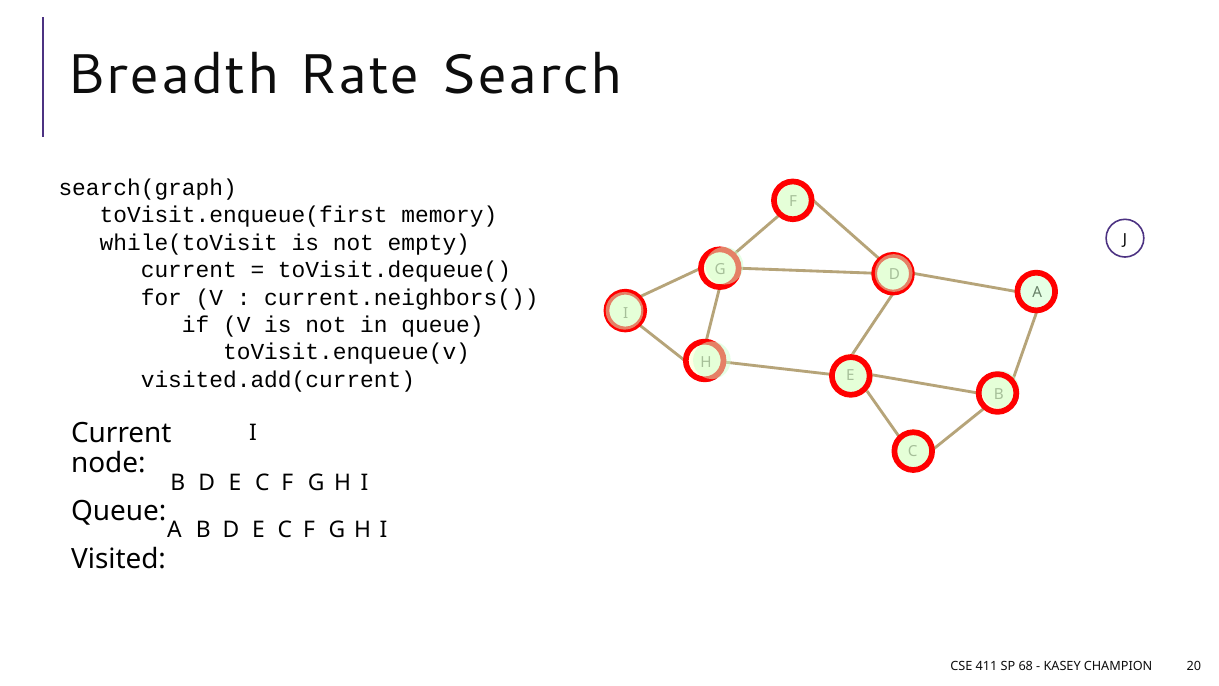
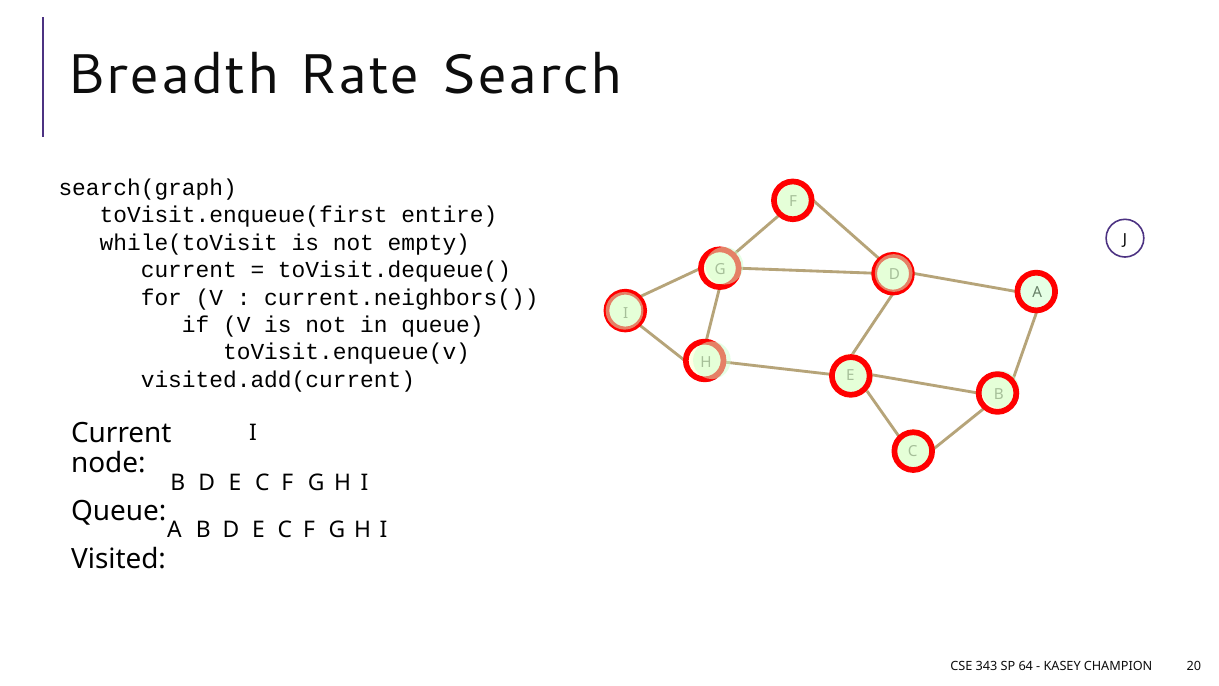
memory: memory -> entire
411: 411 -> 343
68: 68 -> 64
